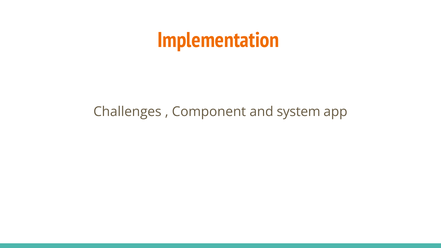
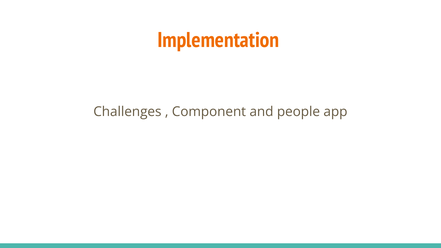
system: system -> people
